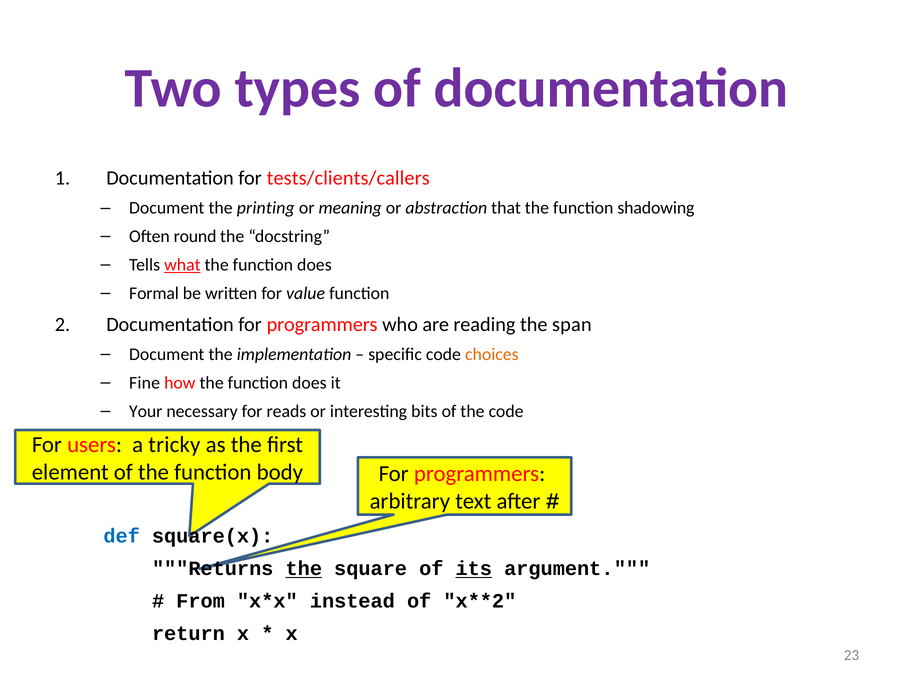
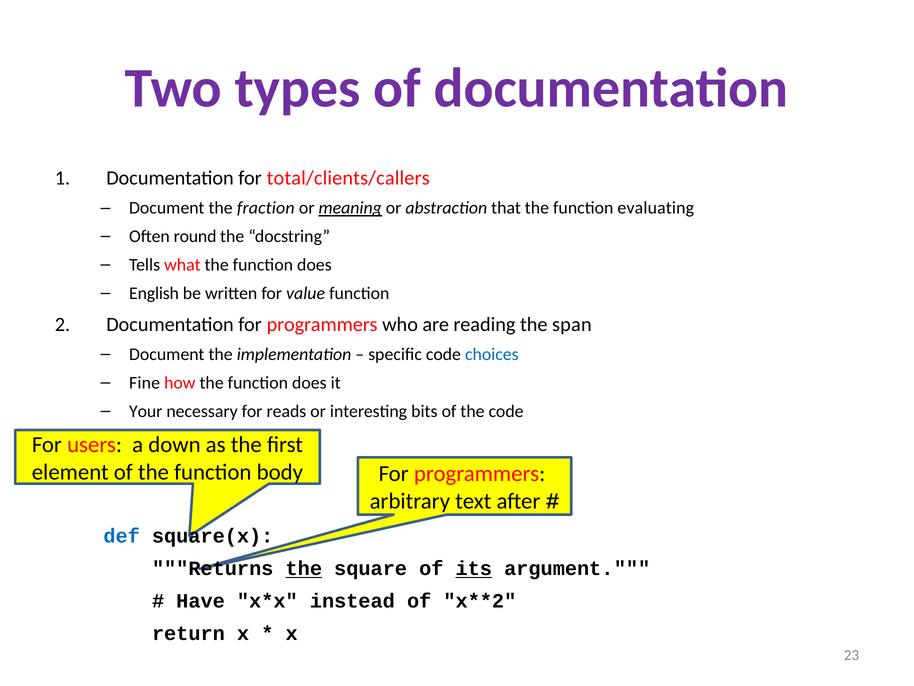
tests/clients/callers: tests/clients/callers -> total/clients/callers
printing: printing -> fraction
meaning underline: none -> present
shadowing: shadowing -> evaluating
what underline: present -> none
Formal: Formal -> English
choices colour: orange -> blue
tricky: tricky -> down
From: From -> Have
